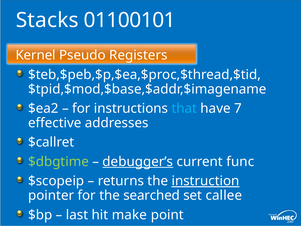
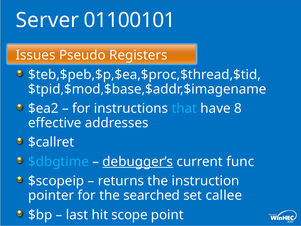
Stacks: Stacks -> Server
Kernel: Kernel -> Issues
7: 7 -> 8
$dbgtime colour: light green -> light blue
instruction underline: present -> none
make: make -> scope
